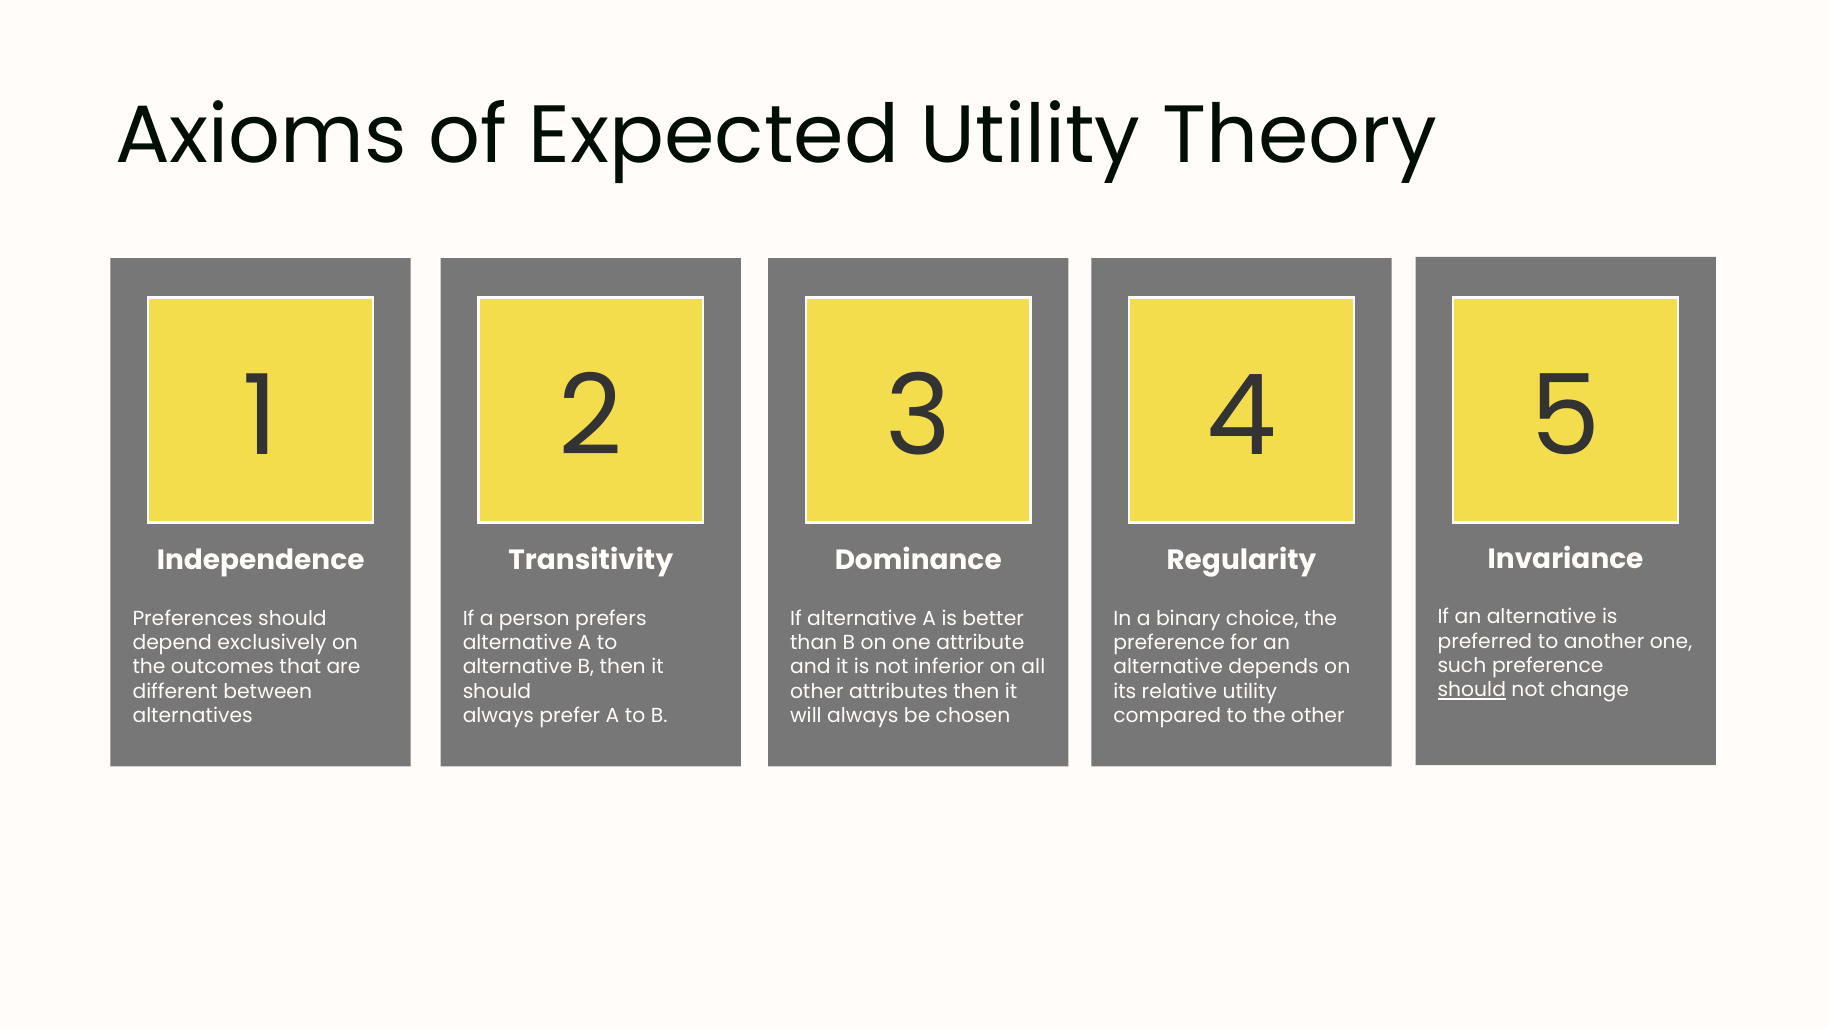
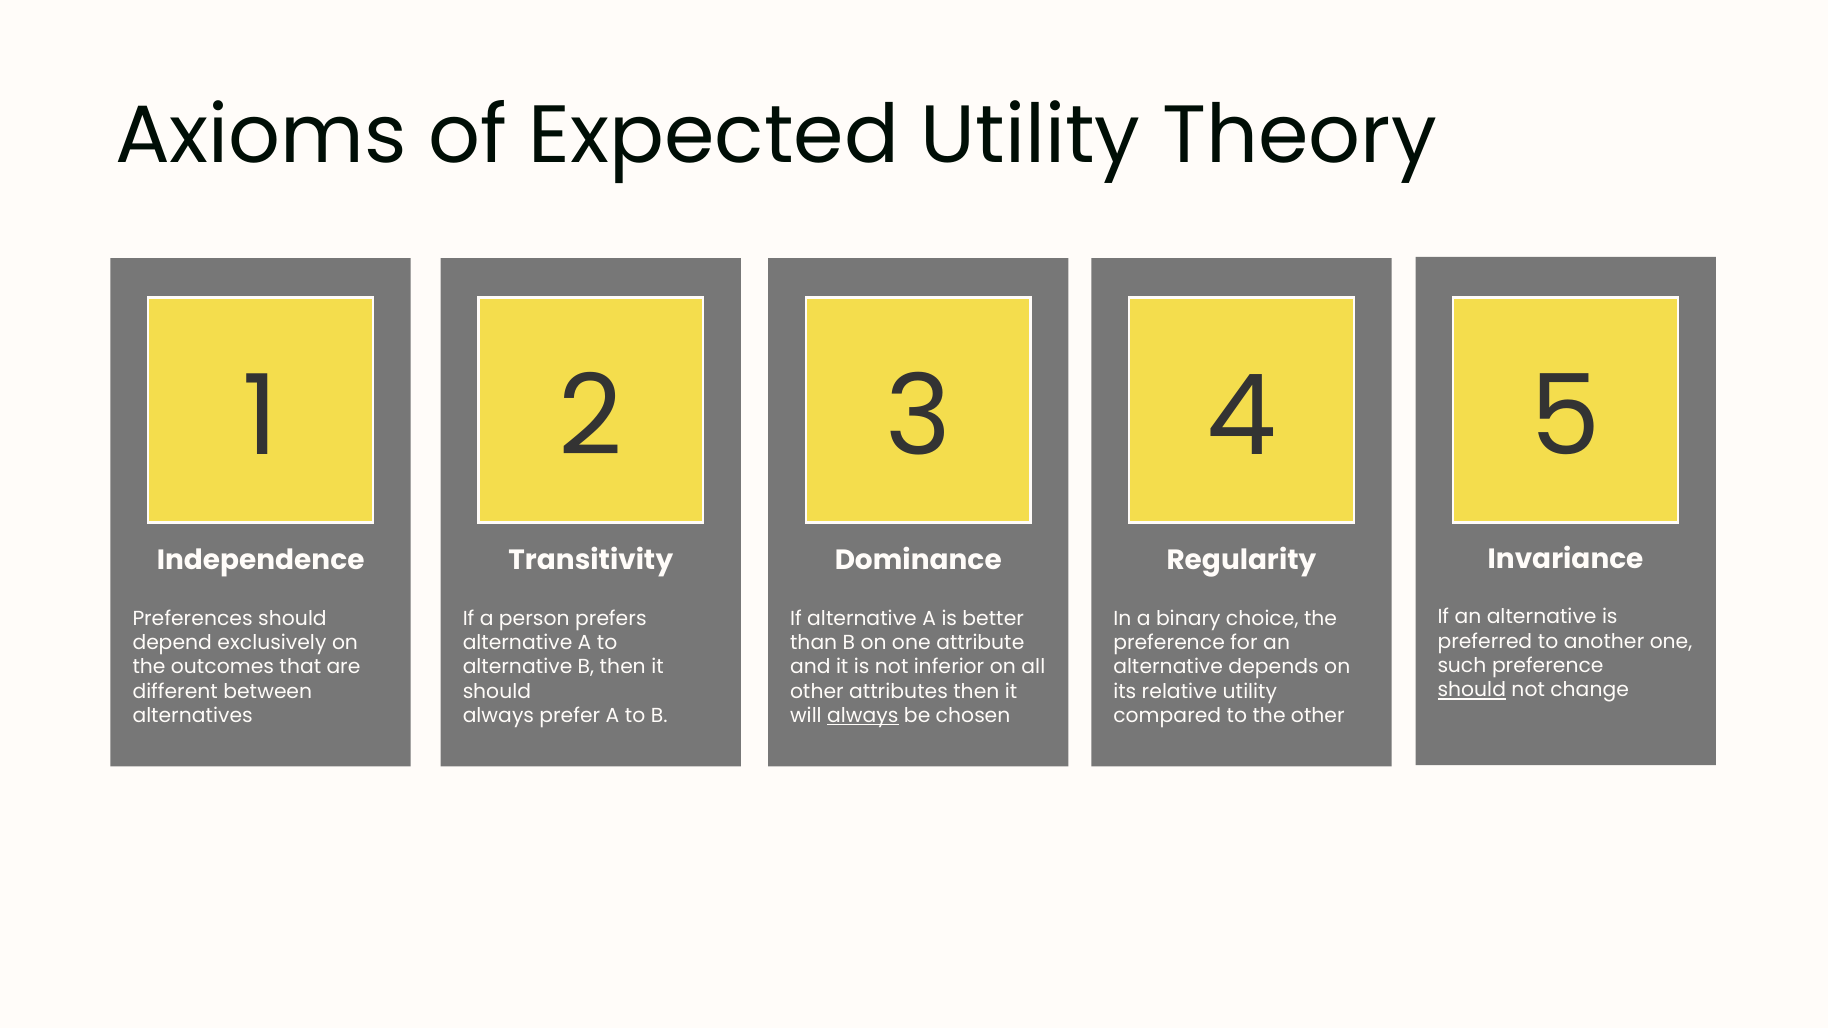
always at (863, 716) underline: none -> present
